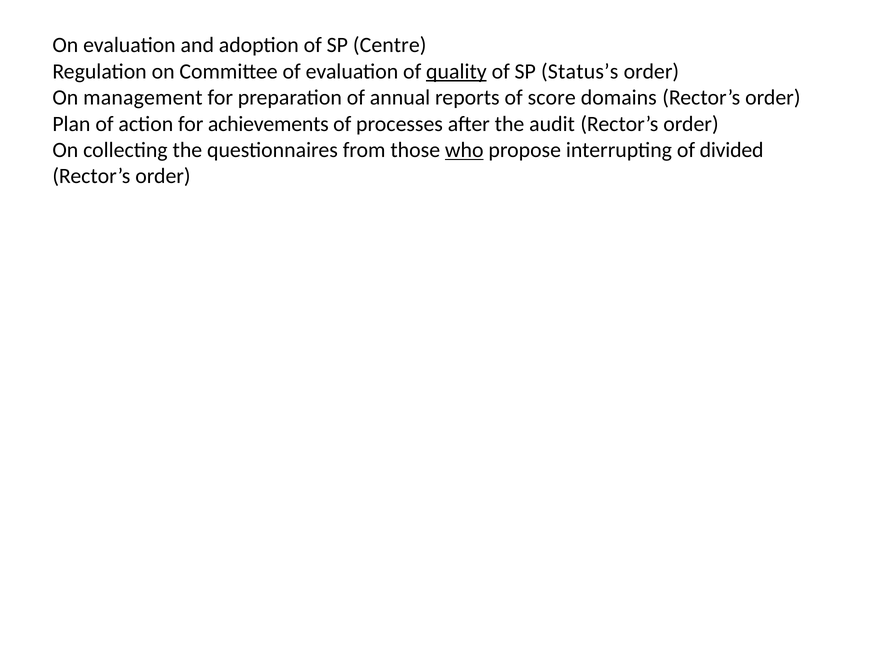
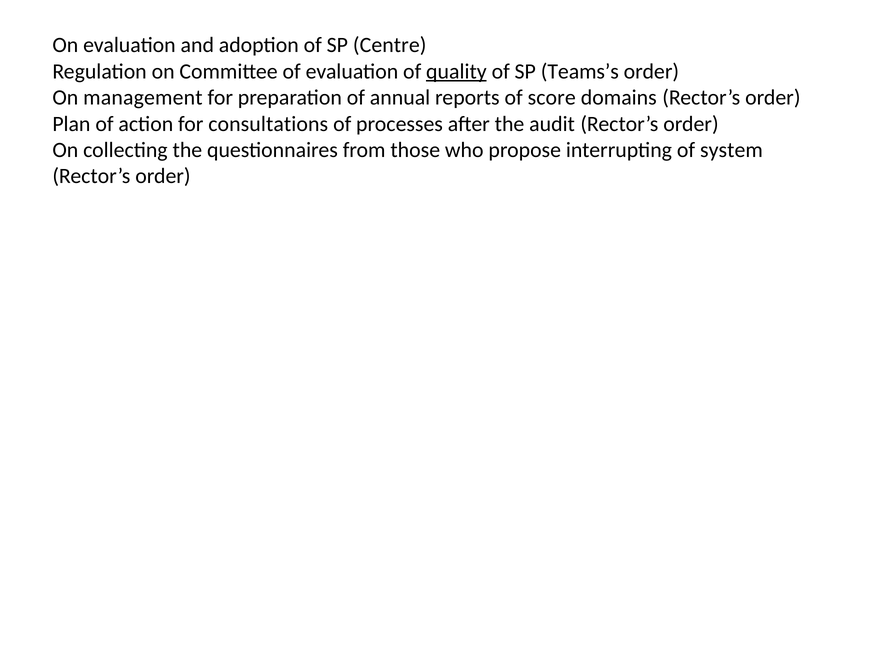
Status’s: Status’s -> Teams’s
achievements: achievements -> consultations
who underline: present -> none
divided: divided -> system
